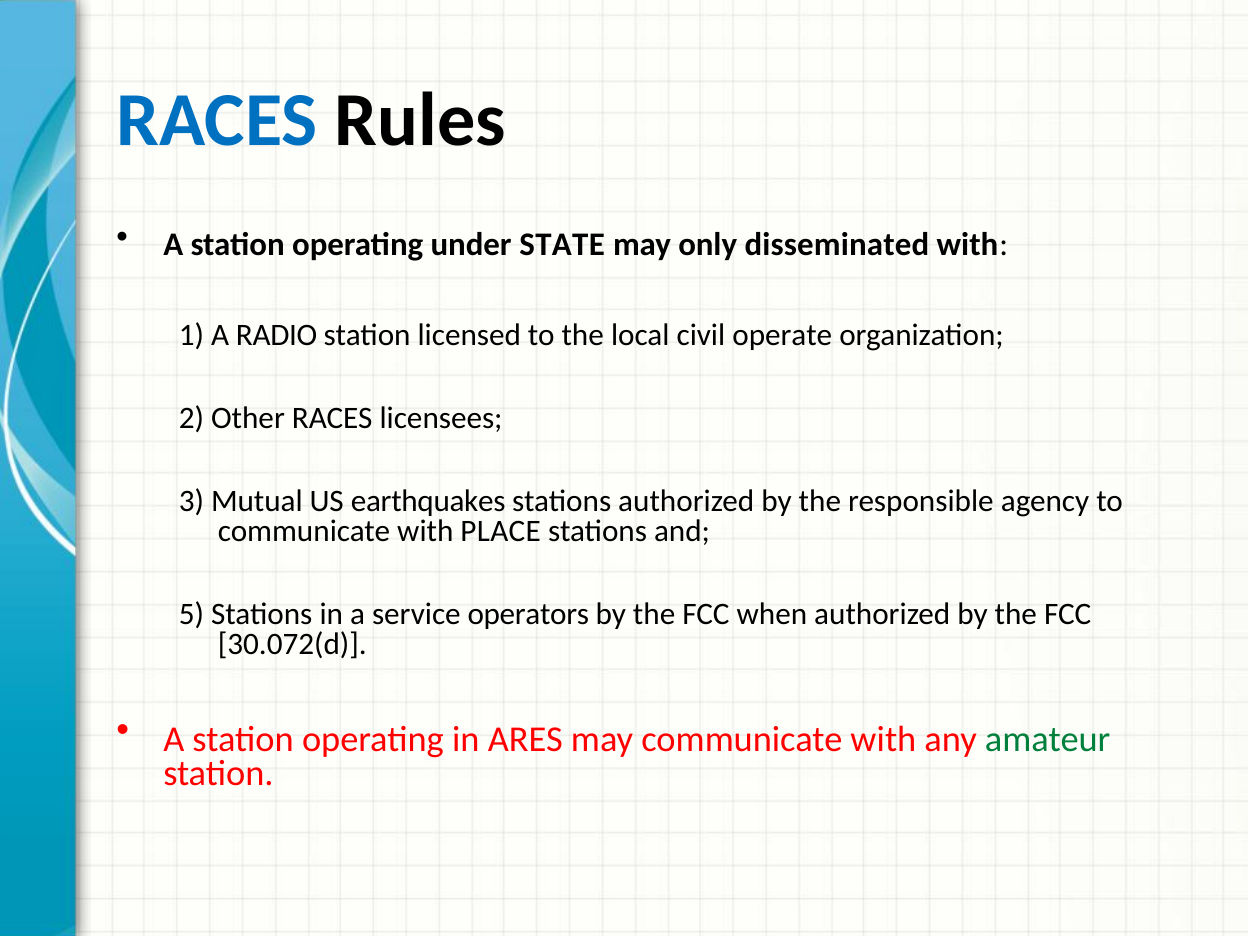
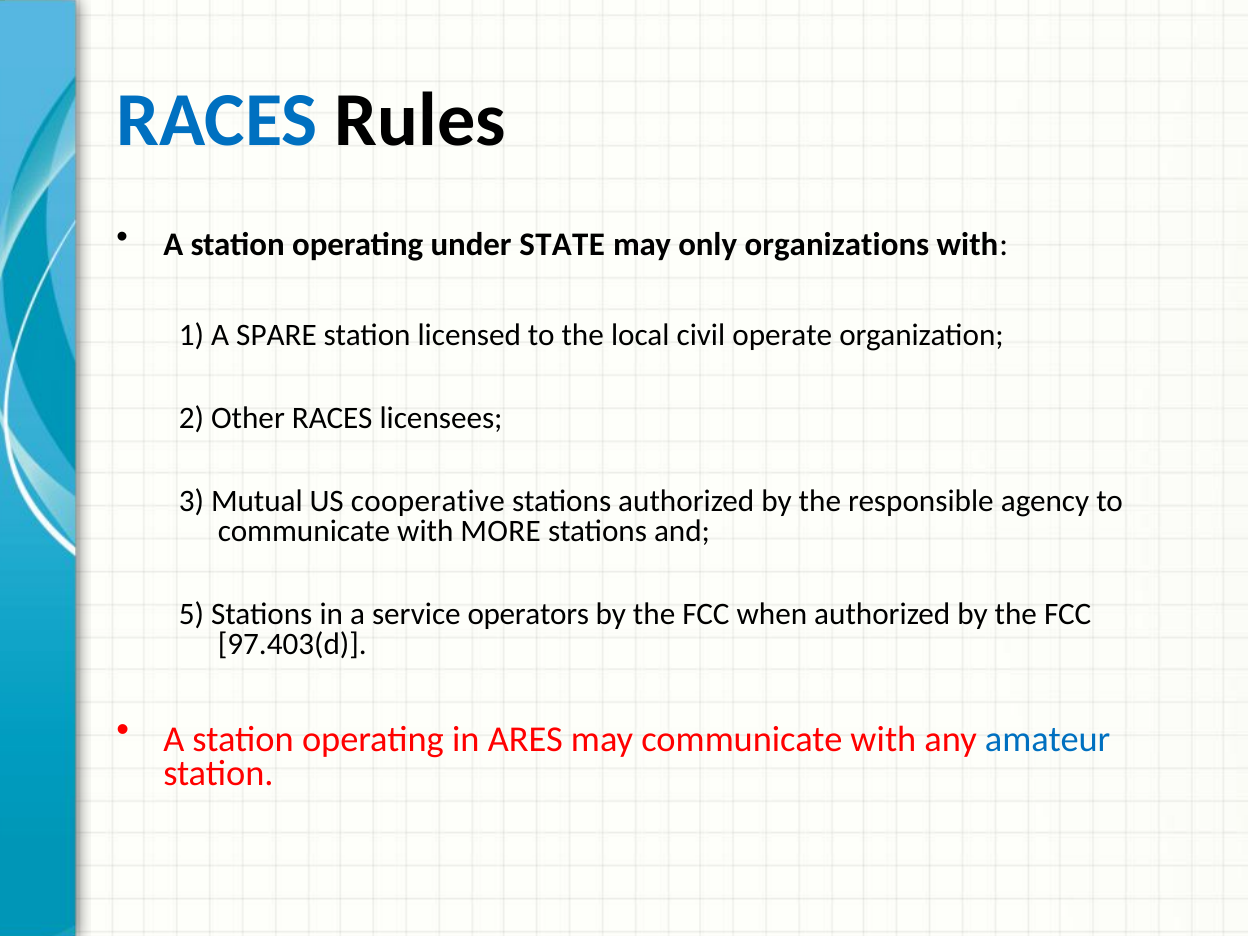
disseminated: disseminated -> organizations
RADIO: RADIO -> SPARE
earthquakes: earthquakes -> cooperative
PLACE: PLACE -> MORE
30.072(d: 30.072(d -> 97.403(d
amateur colour: green -> blue
